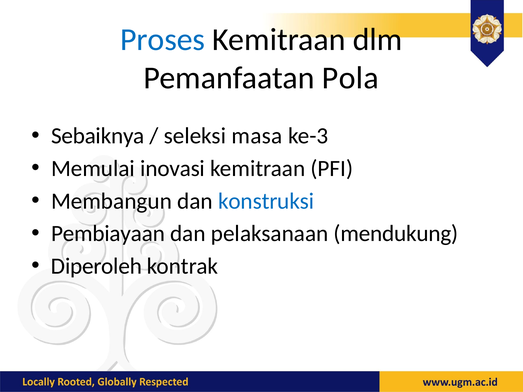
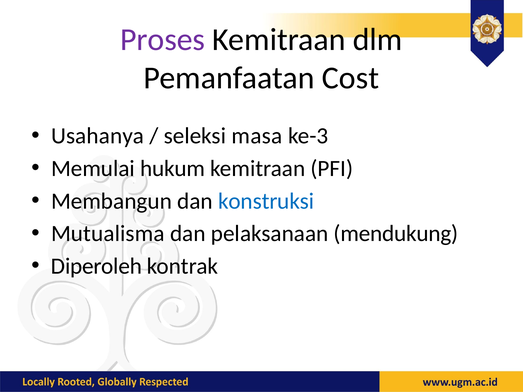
Proses colour: blue -> purple
Pola: Pola -> Cost
Sebaiknya: Sebaiknya -> Usahanya
inovasi: inovasi -> hukum
Pembiayaan: Pembiayaan -> Mutualisma
